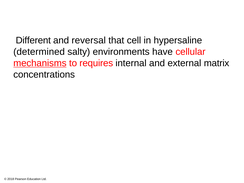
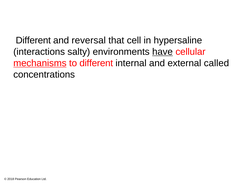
determined: determined -> interactions
have underline: none -> present
to requires: requires -> different
matrix: matrix -> called
